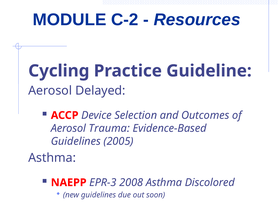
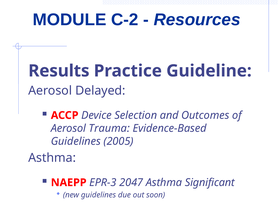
Cycling: Cycling -> Results
2008: 2008 -> 2047
Discolored: Discolored -> Significant
